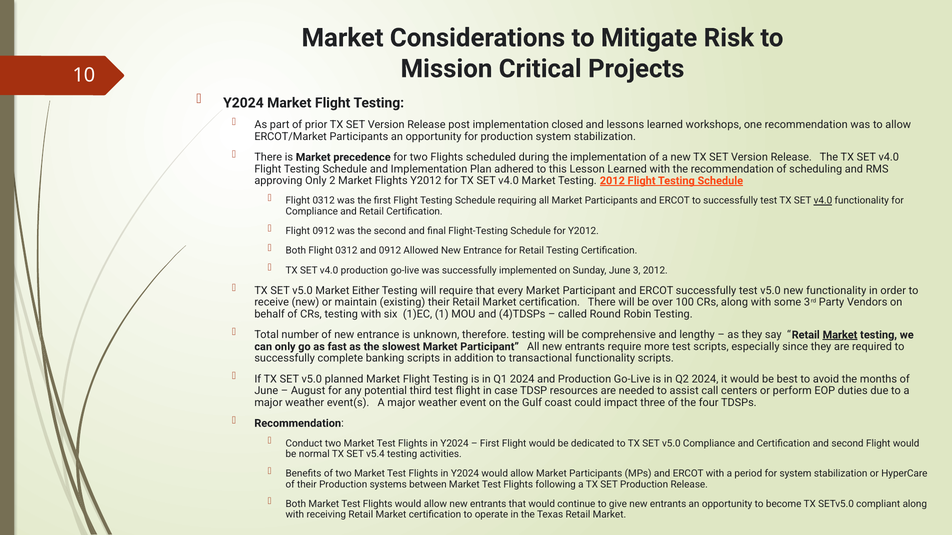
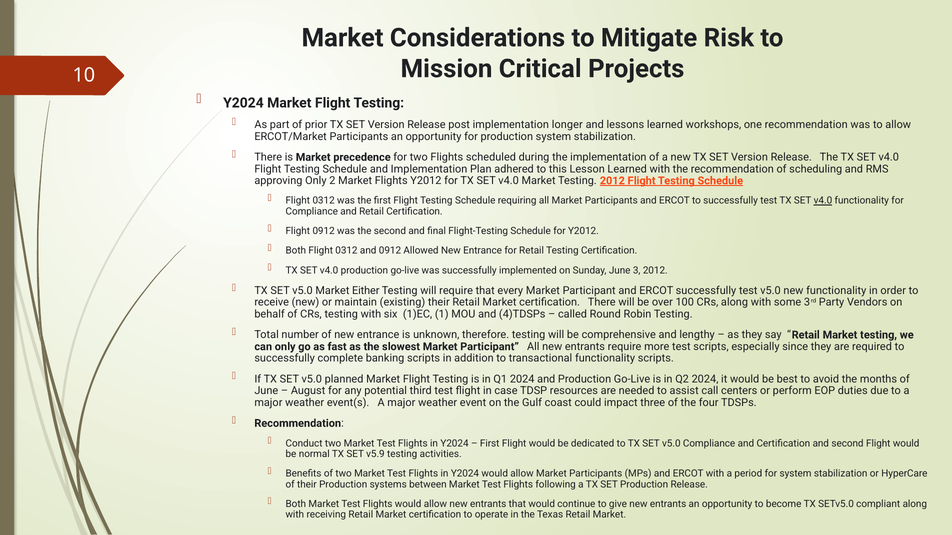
closed: closed -> longer
Market at (840, 335) underline: present -> none
v5.4: v5.4 -> v5.9
